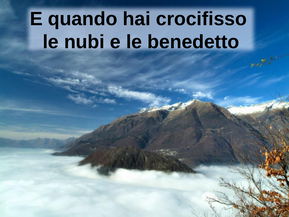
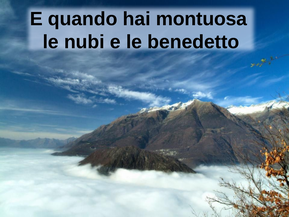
crocifisso: crocifisso -> montuosa
